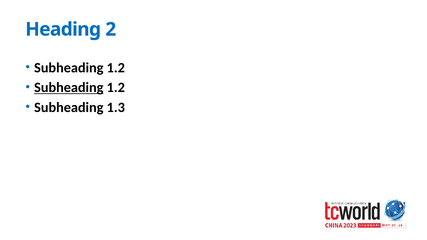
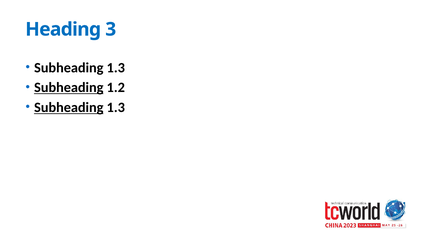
2: 2 -> 3
1.2 at (116, 68): 1.2 -> 1.3
Subheading at (69, 108) underline: none -> present
